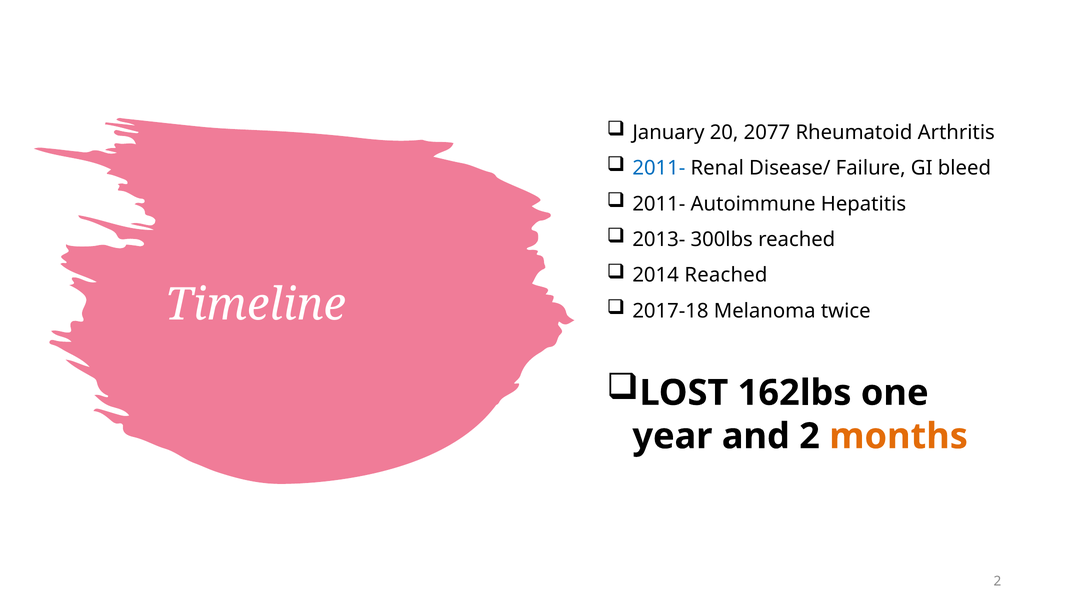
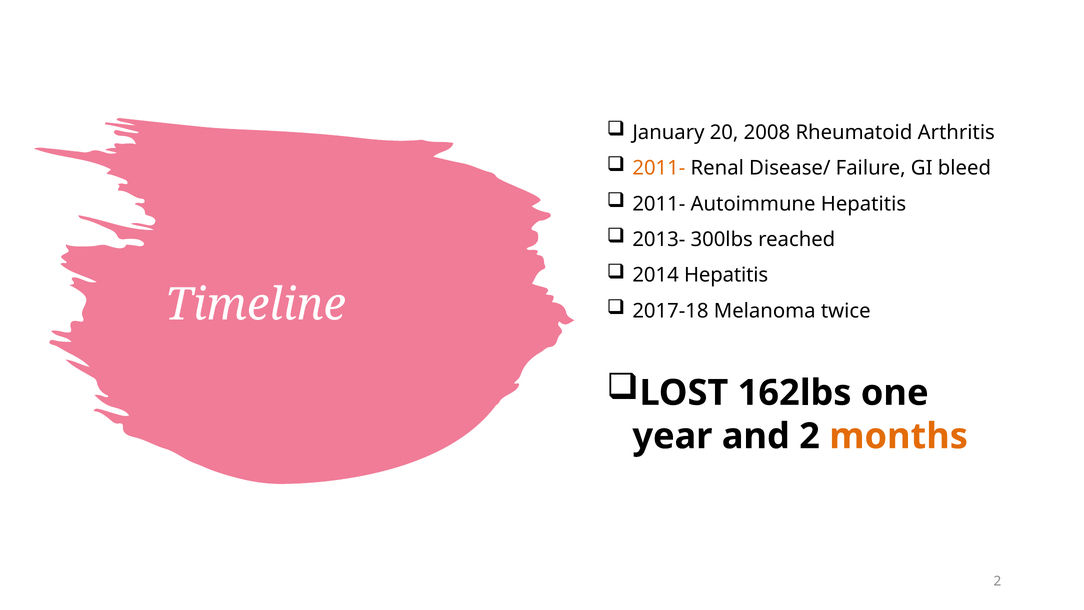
2077: 2077 -> 2008
2011- at (659, 168) colour: blue -> orange
2014 Reached: Reached -> Hepatitis
